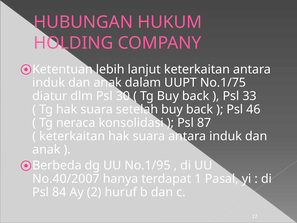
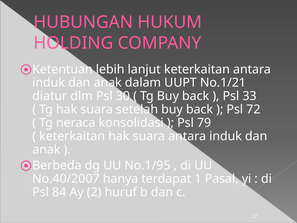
No.1/75: No.1/75 -> No.1/21
46: 46 -> 72
87: 87 -> 79
